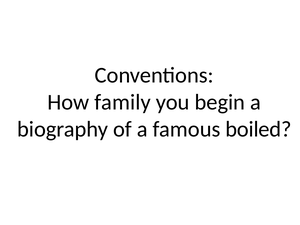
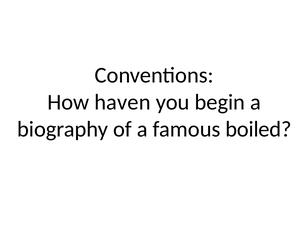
family: family -> haven
